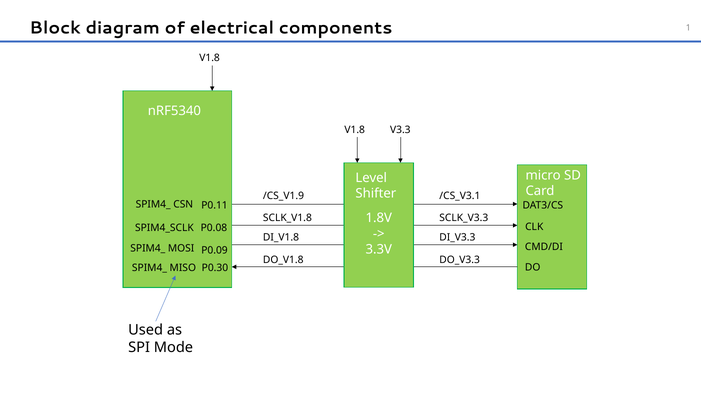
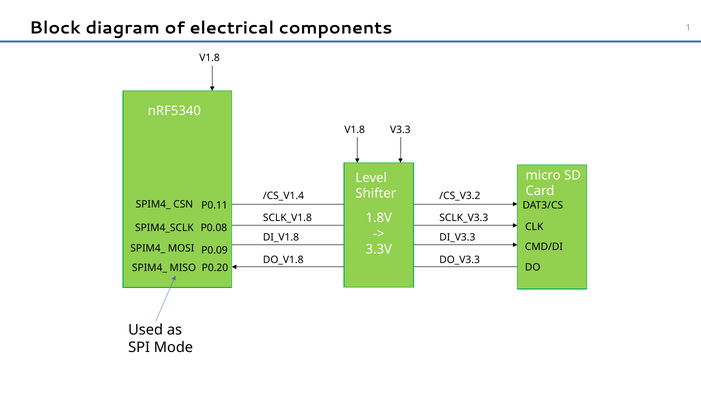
/CS_V1.9: /CS_V1.9 -> /CS_V1.4
/CS_V3.1: /CS_V3.1 -> /CS_V3.2
P0.30: P0.30 -> P0.20
